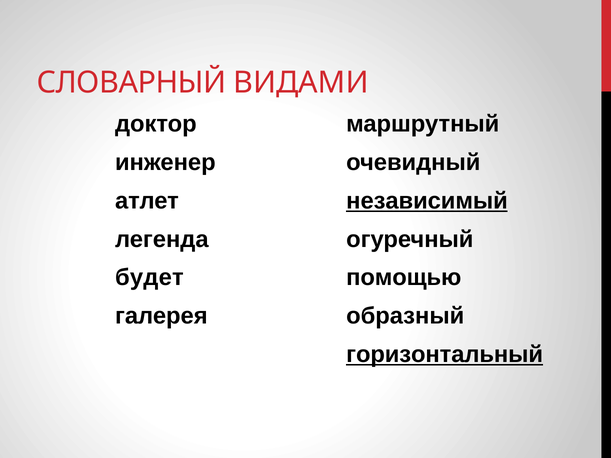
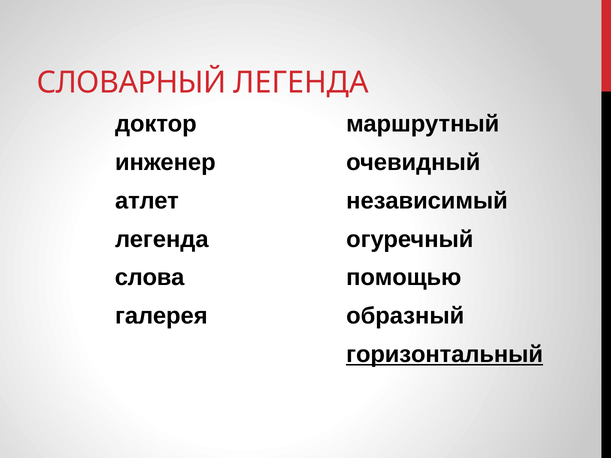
СЛОВАРНЫЙ ВИДАМИ: ВИДАМИ -> ЛЕГЕНДА
независимый underline: present -> none
будет: будет -> слова
